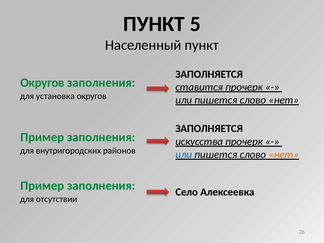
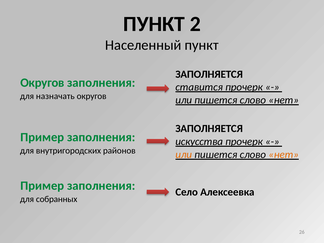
5: 5 -> 2
установка: установка -> назначать
или at (184, 155) colour: blue -> orange
отсутствии: отсутствии -> собранных
